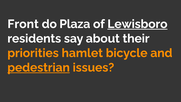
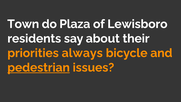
Front: Front -> Town
Lewisboro underline: present -> none
hamlet: hamlet -> always
